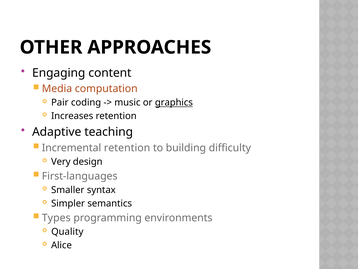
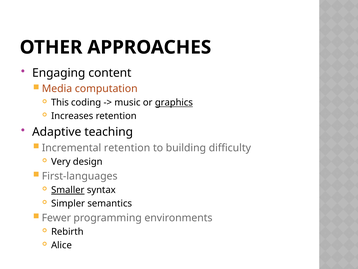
Pair: Pair -> This
Smaller underline: none -> present
Types: Types -> Fewer
Quality: Quality -> Rebirth
